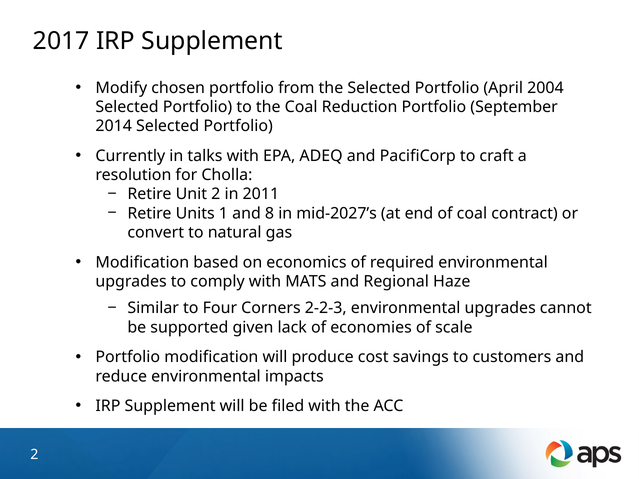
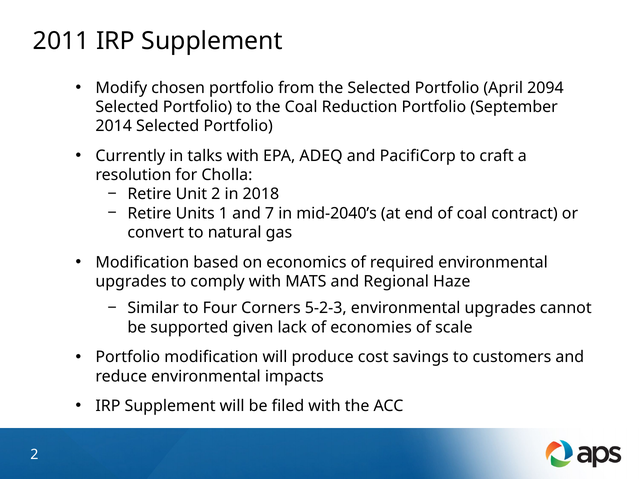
2017: 2017 -> 2011
2004: 2004 -> 2094
2011: 2011 -> 2018
8: 8 -> 7
mid-2027’s: mid-2027’s -> mid-2040’s
2-2-3: 2-2-3 -> 5-2-3
